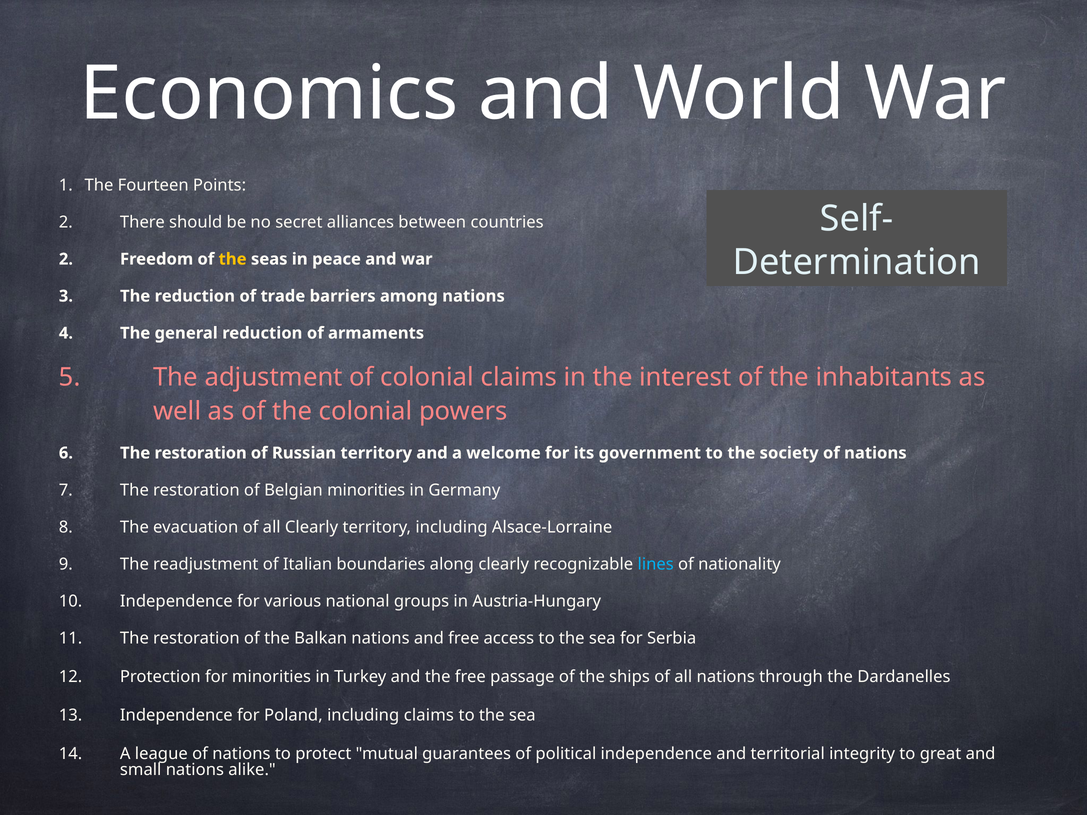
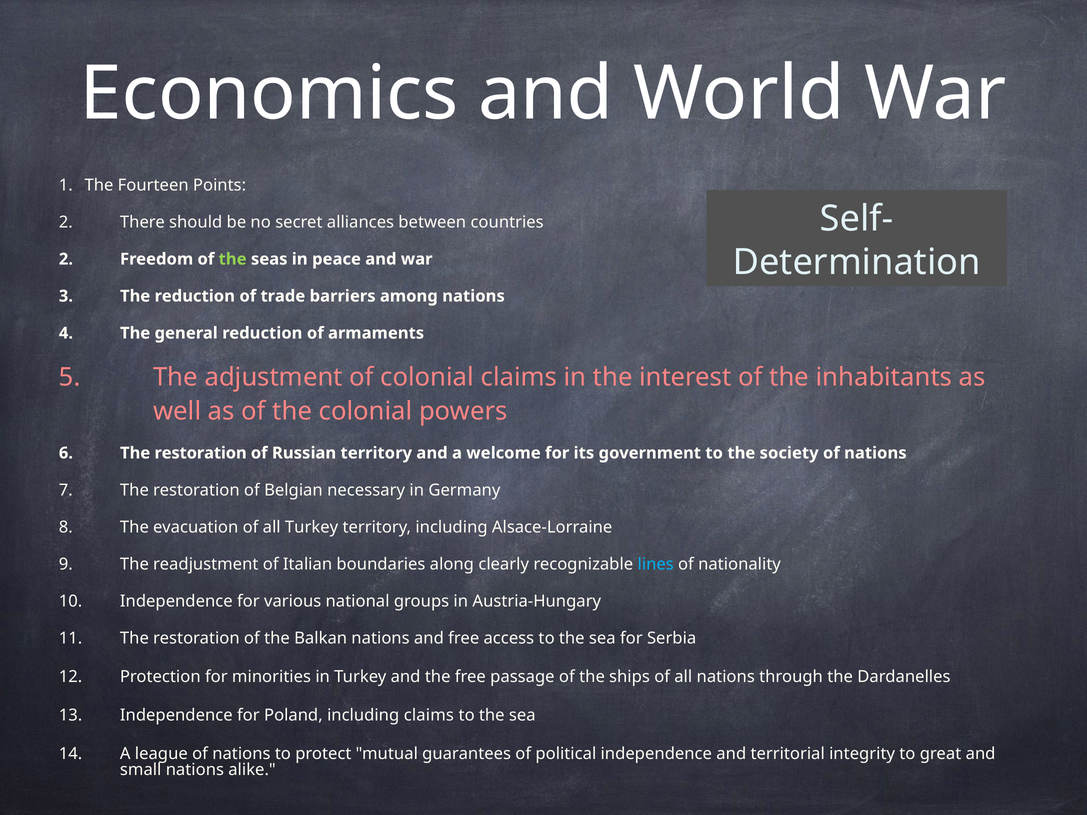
the at (233, 259) colour: yellow -> light green
Belgian minorities: minorities -> necessary
all Clearly: Clearly -> Turkey
